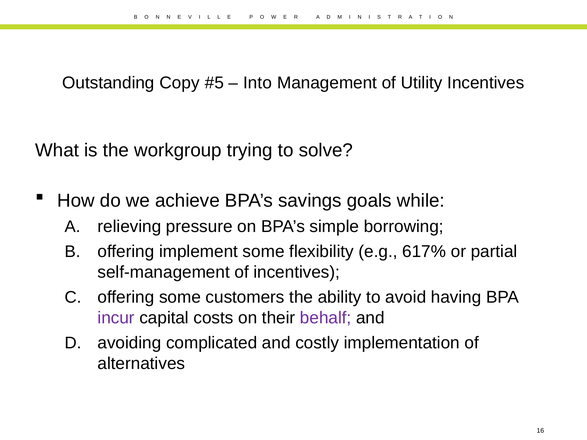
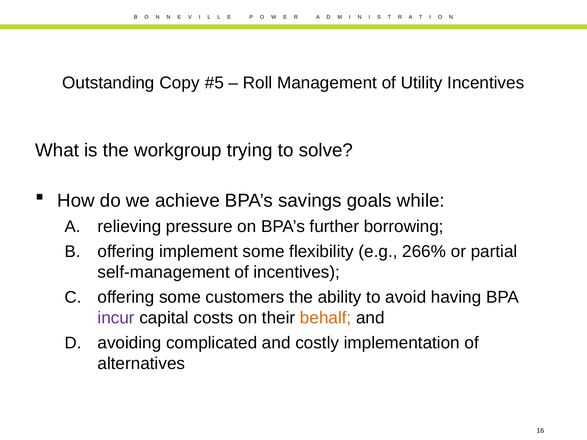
Into: Into -> Roll
simple: simple -> further
617%: 617% -> 266%
behalf colour: purple -> orange
